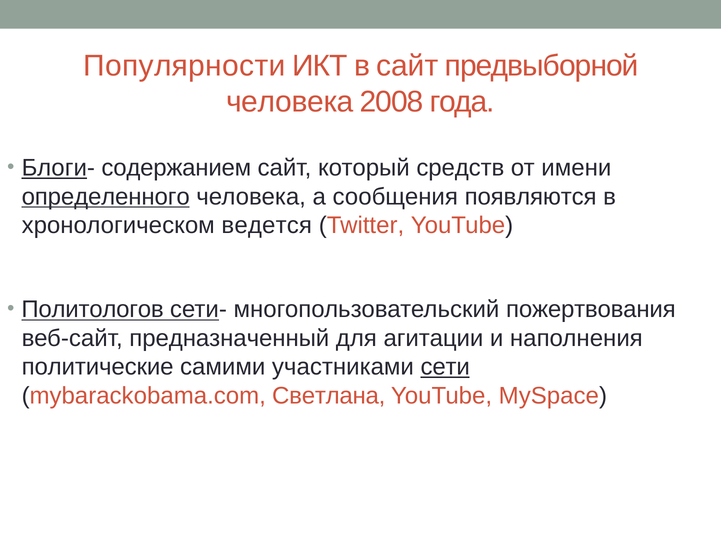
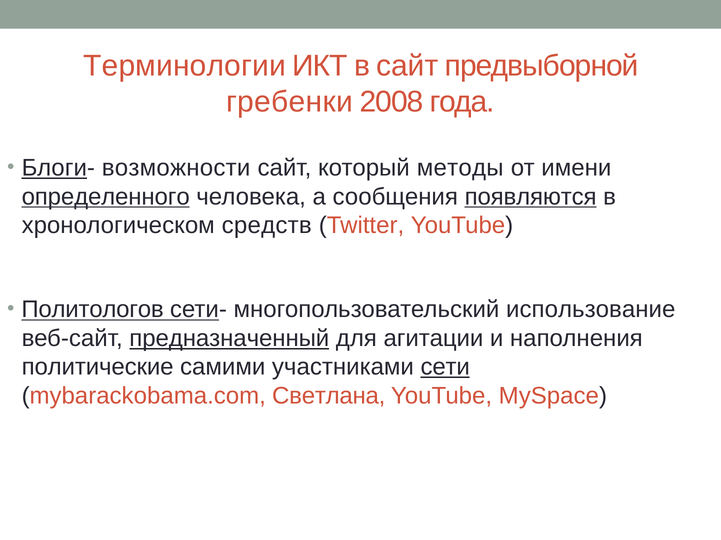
Популярности: Популярности -> Терминологии
человека at (290, 102): человека -> гребенки
содержанием: содержанием -> возможности
средств: средств -> методы
появляются underline: none -> present
ведется: ведется -> средств
пожертвования: пожертвования -> использование
предназначенный underline: none -> present
